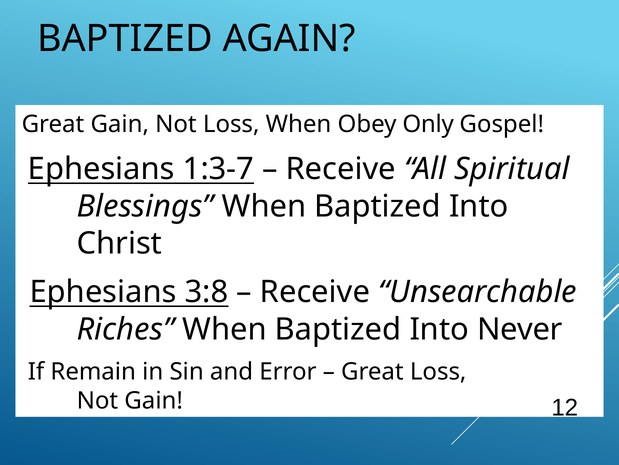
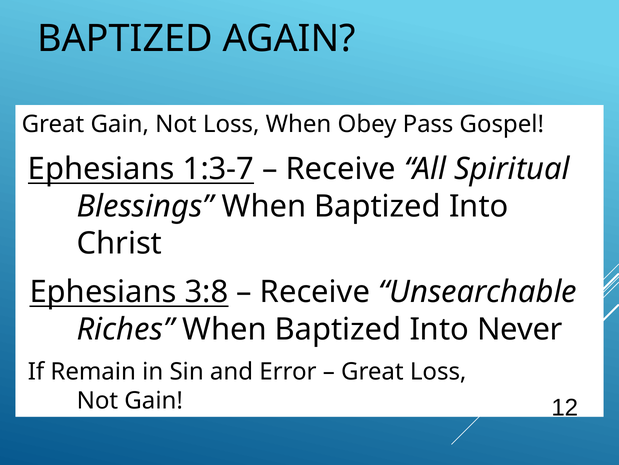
Only: Only -> Pass
